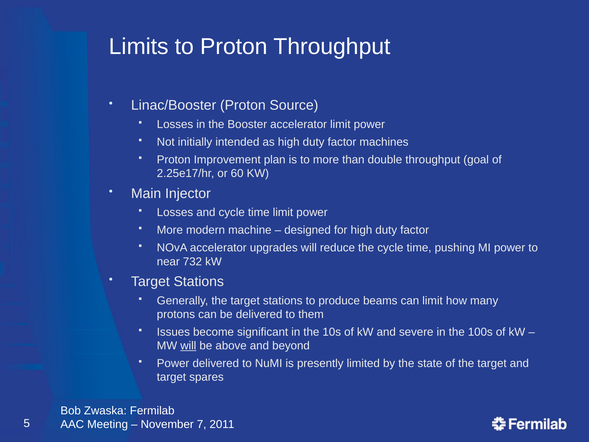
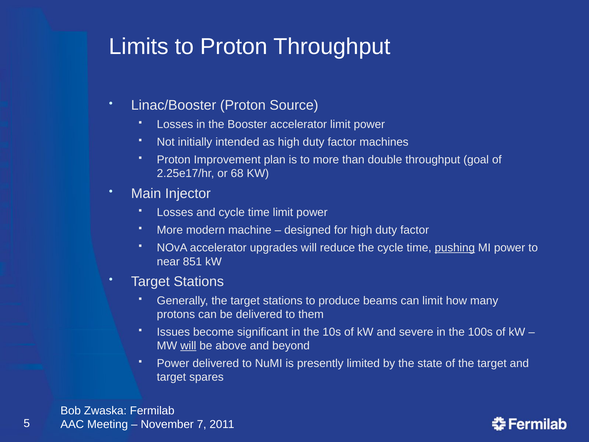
60: 60 -> 68
pushing underline: none -> present
732: 732 -> 851
